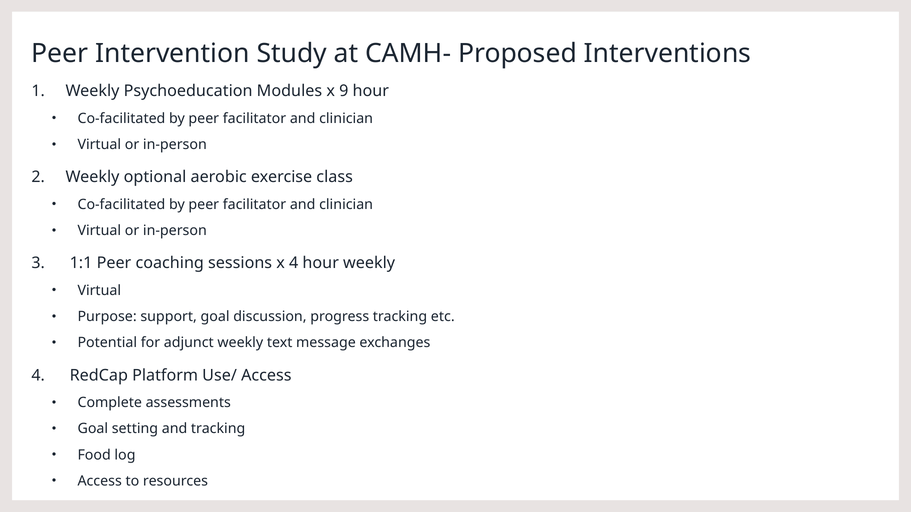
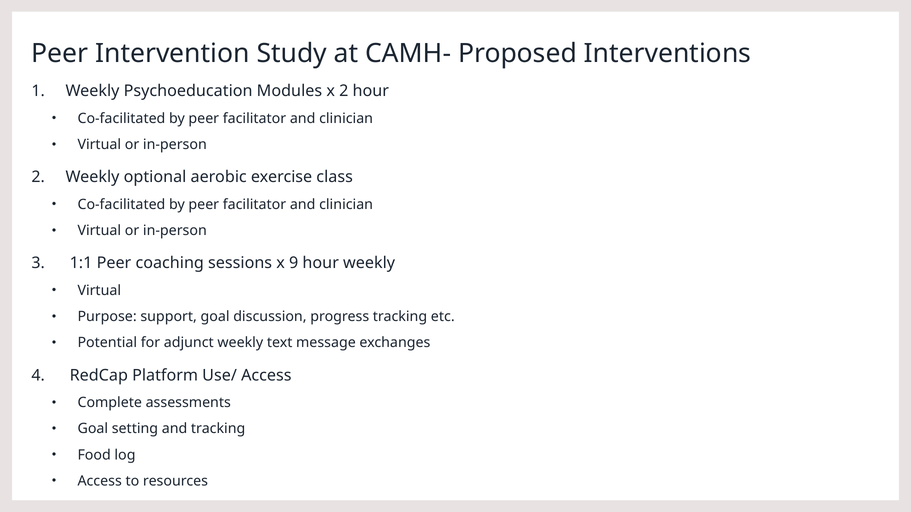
x 9: 9 -> 2
x 4: 4 -> 9
